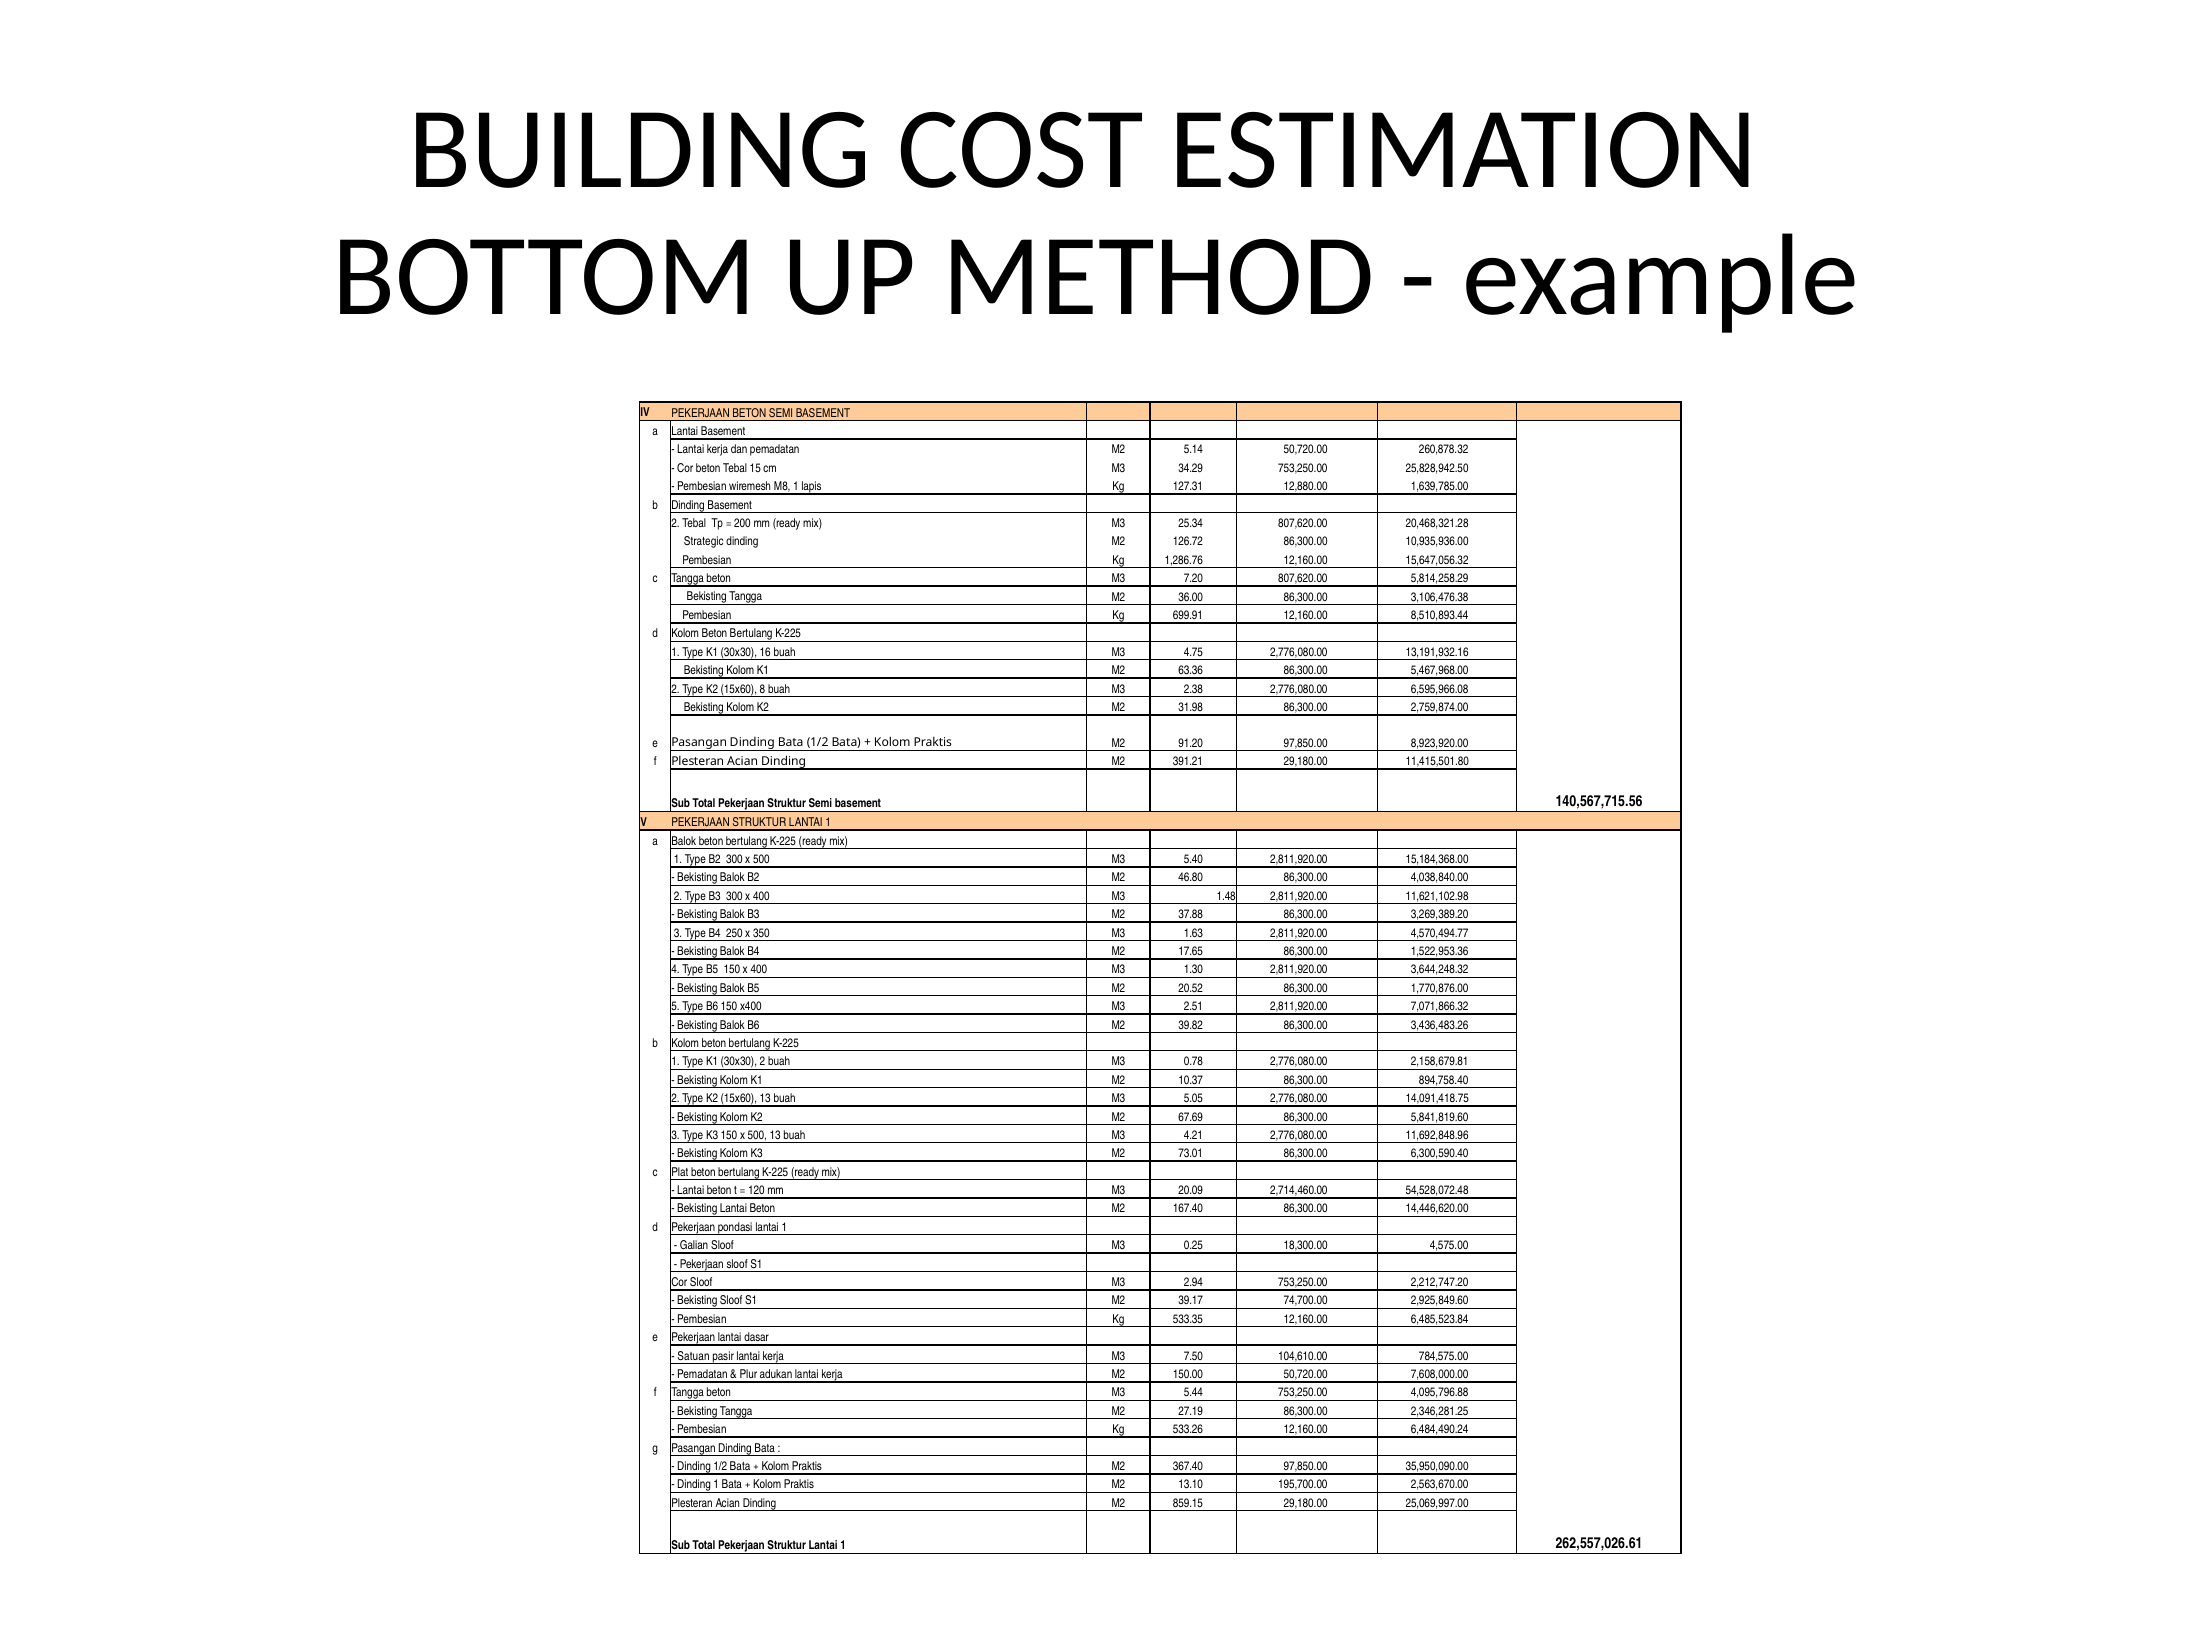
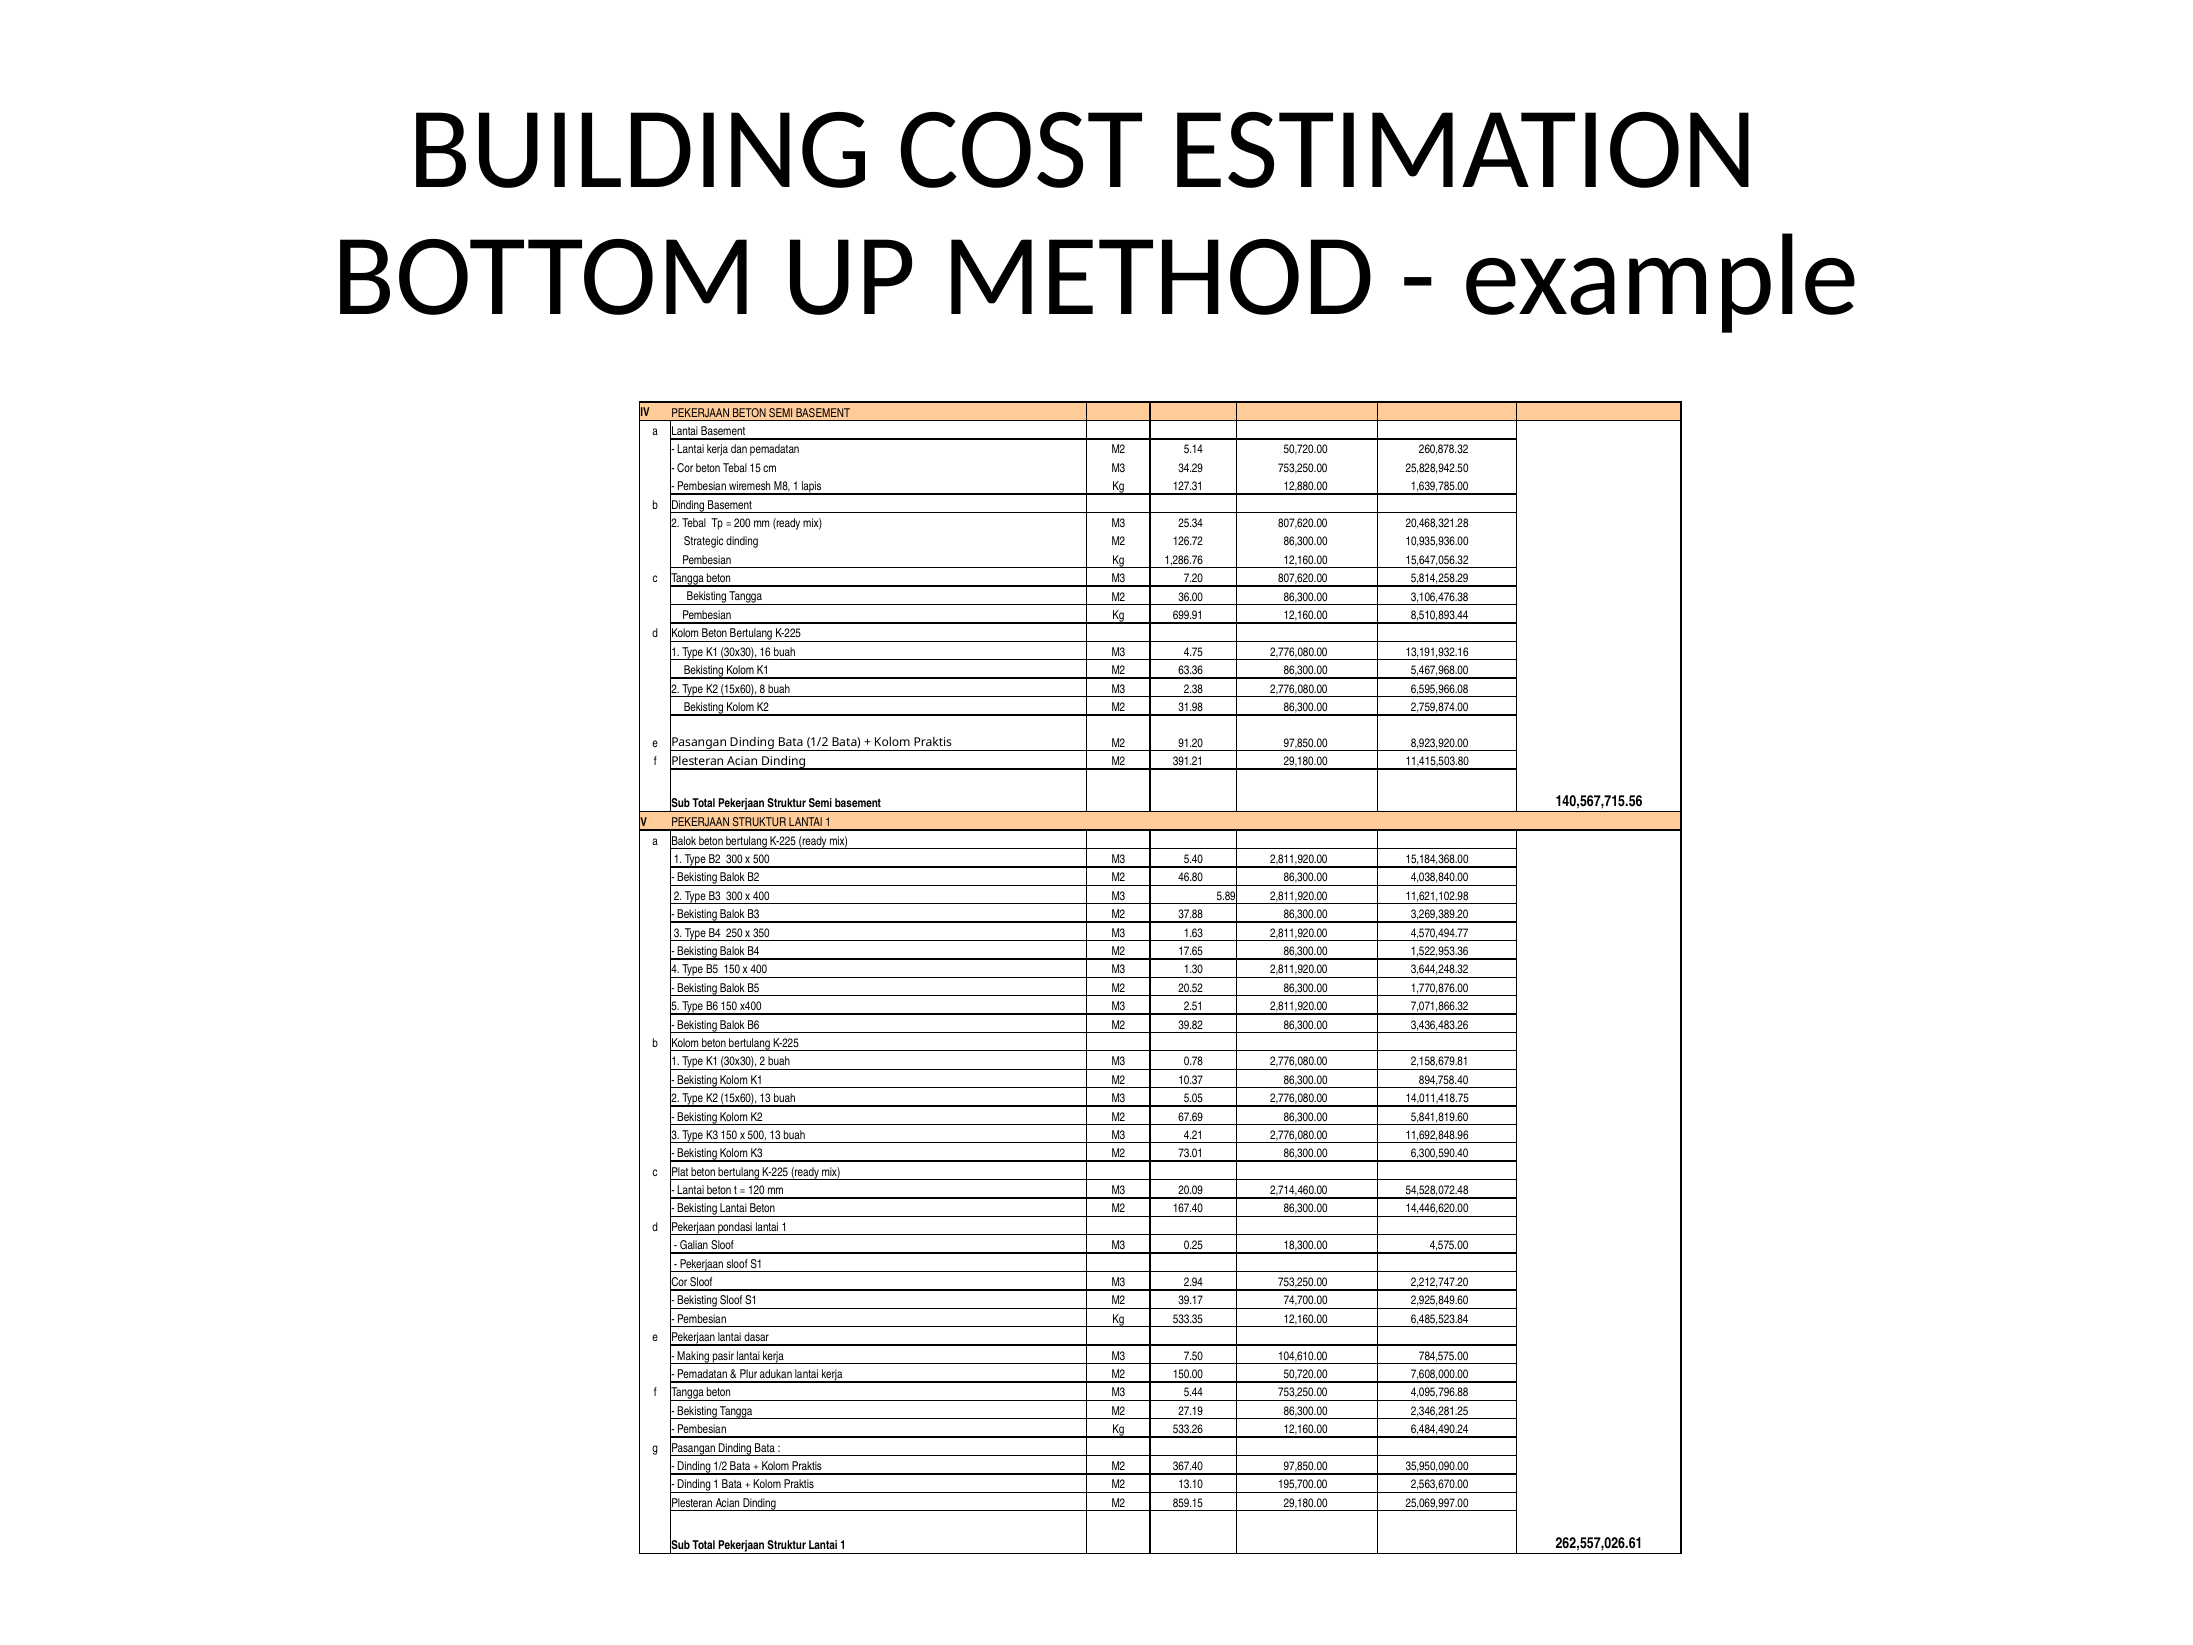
11,415,501.80: 11,415,501.80 -> 11,415,503.80
1.48: 1.48 -> 5.89
14,091,418.75: 14,091,418.75 -> 14,011,418.75
Satuan: Satuan -> Making
